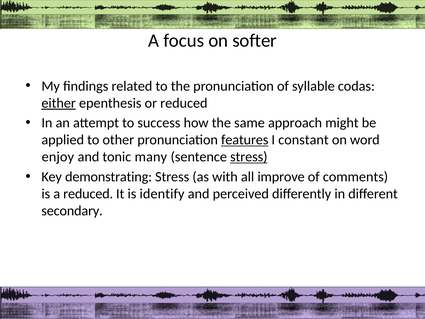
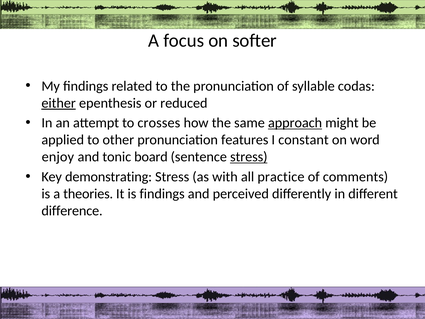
success: success -> crosses
approach underline: none -> present
features underline: present -> none
many: many -> board
improve: improve -> practice
a reduced: reduced -> theories
is identify: identify -> findings
secondary: secondary -> difference
